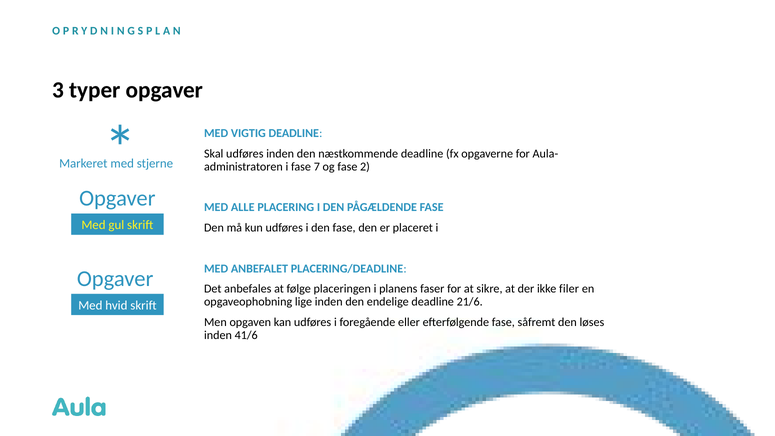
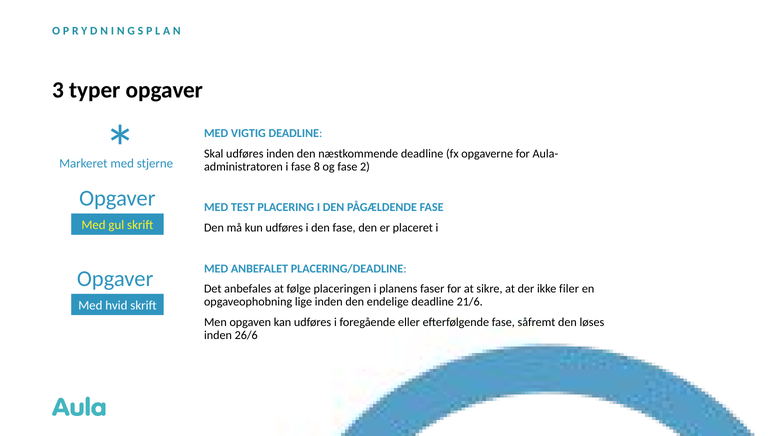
7: 7 -> 8
ALLE: ALLE -> TEST
41/6: 41/6 -> 26/6
